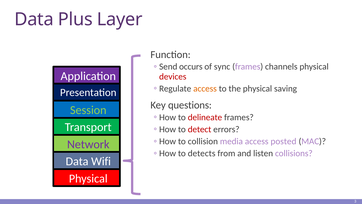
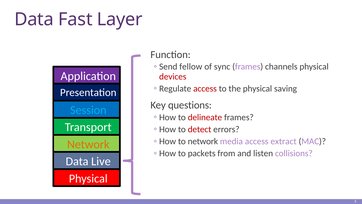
Plus: Plus -> Fast
occurs: occurs -> fellow
access at (205, 88) colour: orange -> red
Session colour: light green -> light blue
to collision: collision -> network
posted: posted -> extract
Network at (88, 144) colour: purple -> orange
detects: detects -> packets
Wifi: Wifi -> Live
